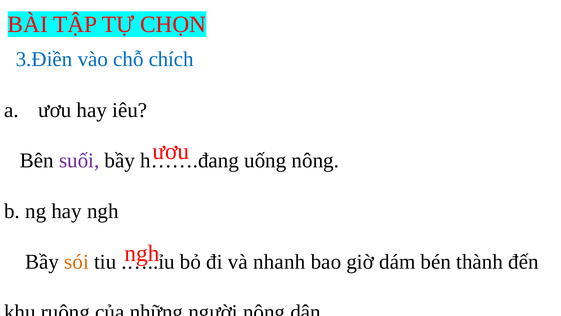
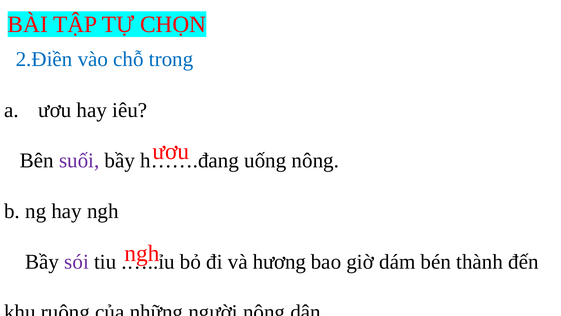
3.Điền: 3.Điền -> 2.Điền
chích: chích -> trong
sói colour: orange -> purple
nhanh: nhanh -> hương
